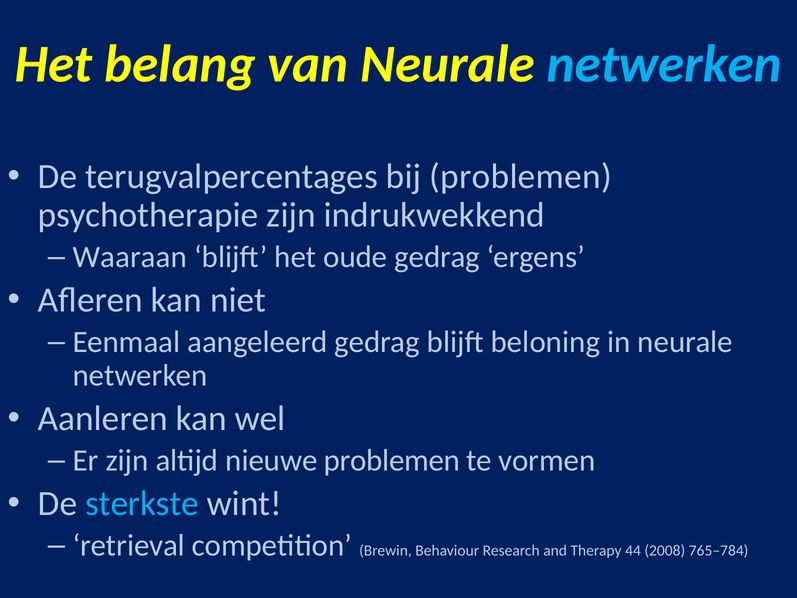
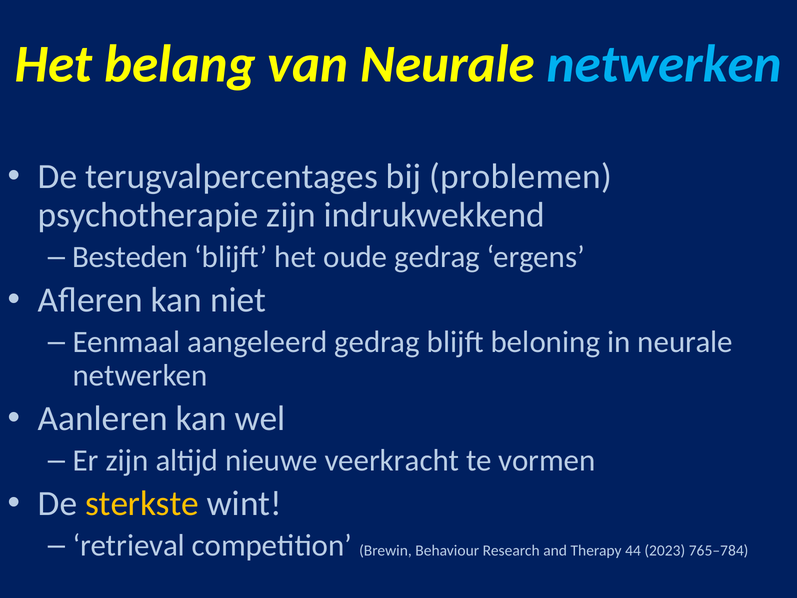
Waaraan: Waaraan -> Besteden
nieuwe problemen: problemen -> veerkracht
sterkste colour: light blue -> yellow
2008: 2008 -> 2023
